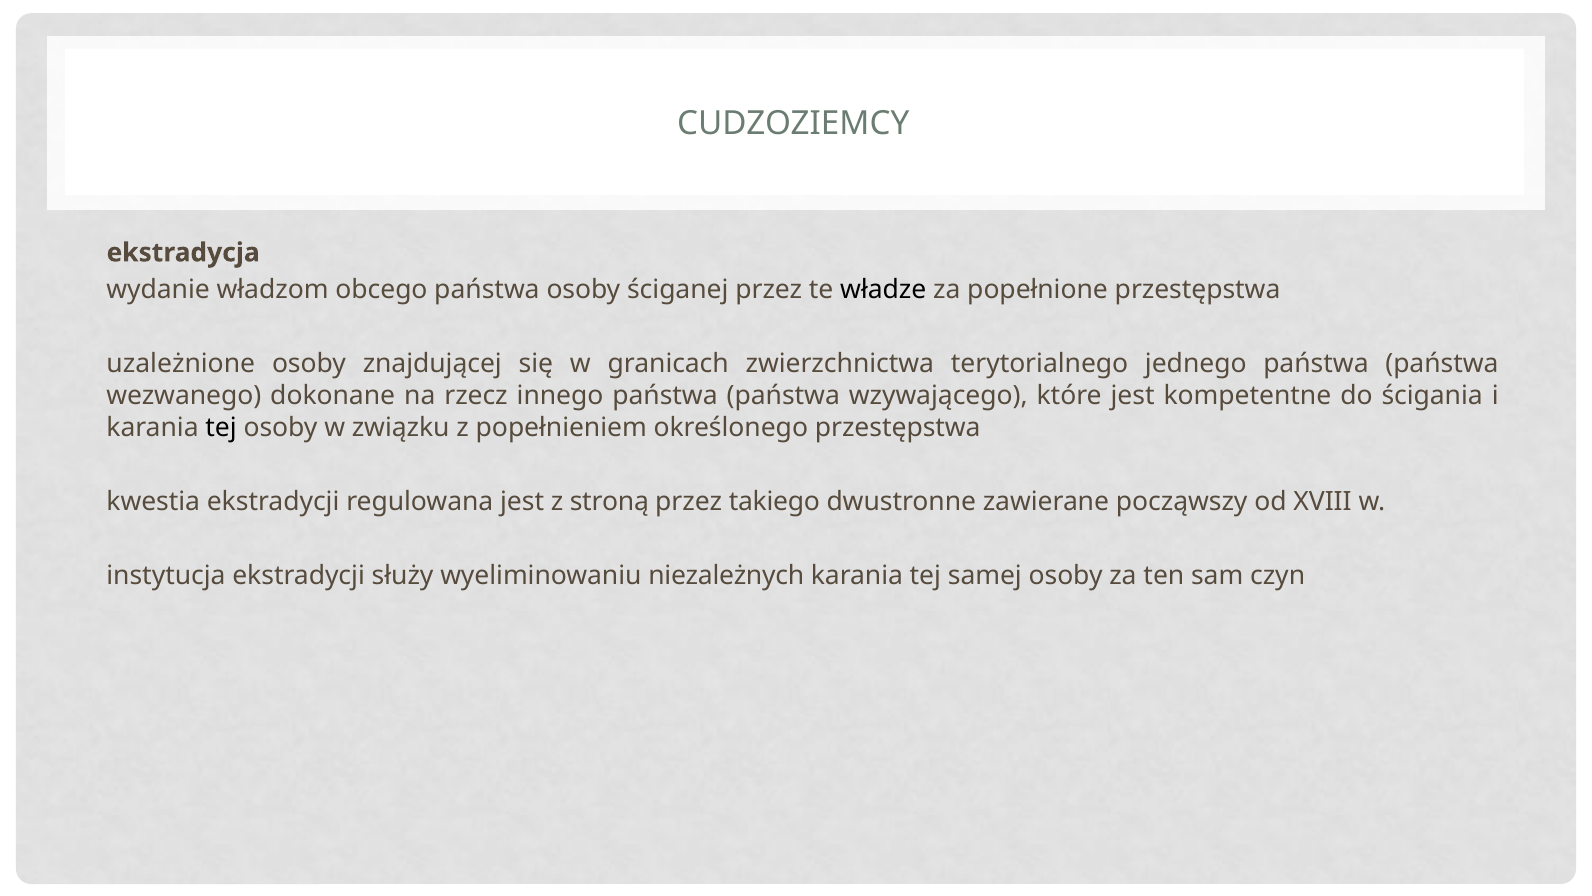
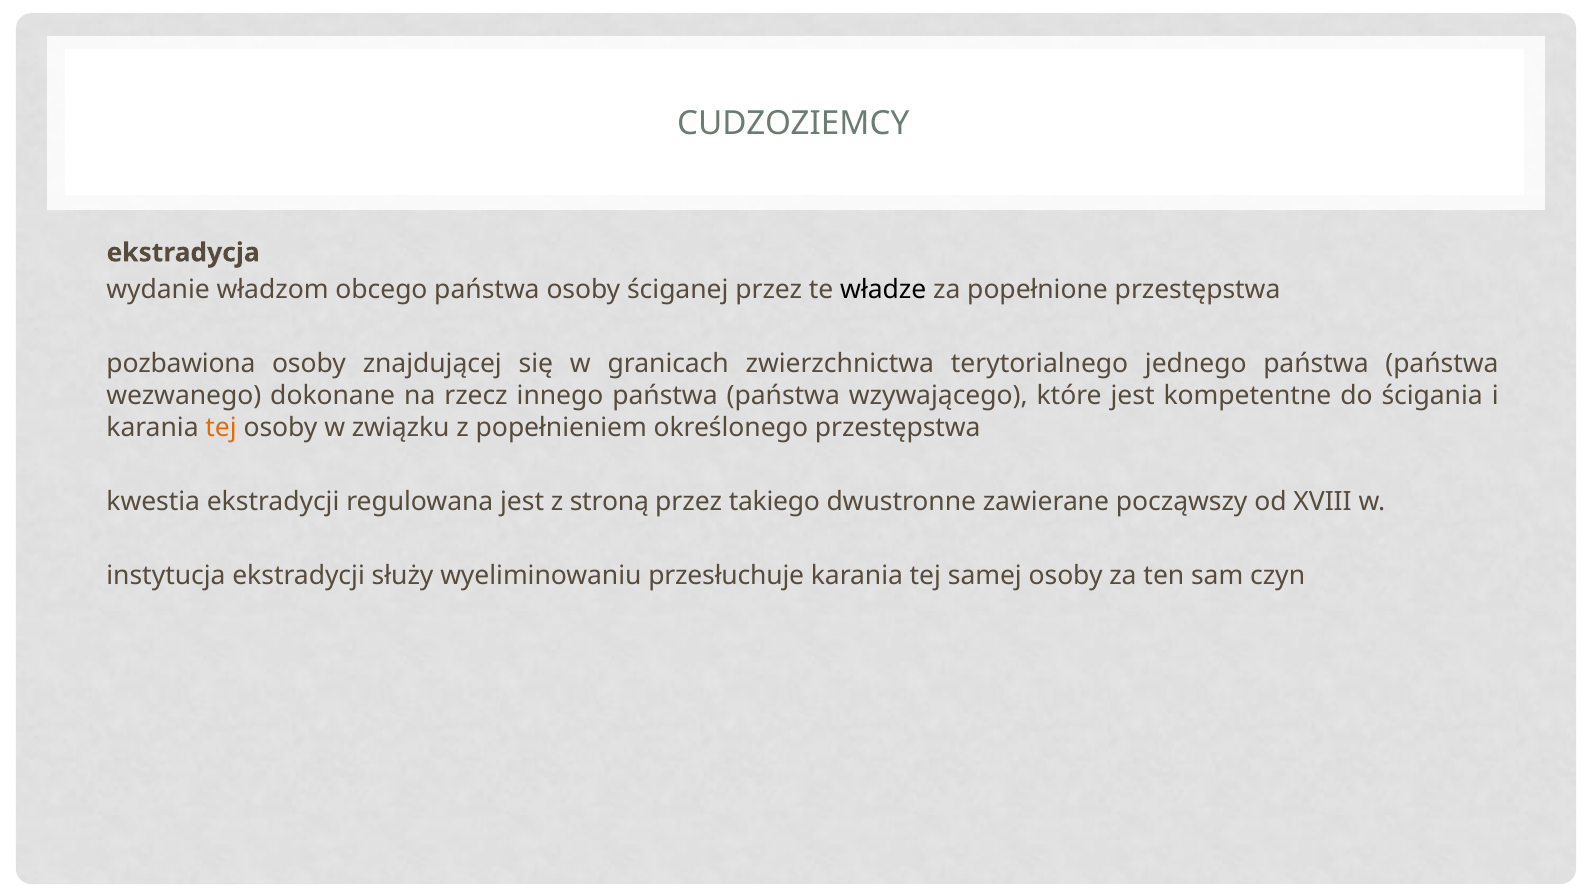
uzależnione: uzależnione -> pozbawiona
tej at (221, 427) colour: black -> orange
niezależnych: niezależnych -> przesłuchuje
